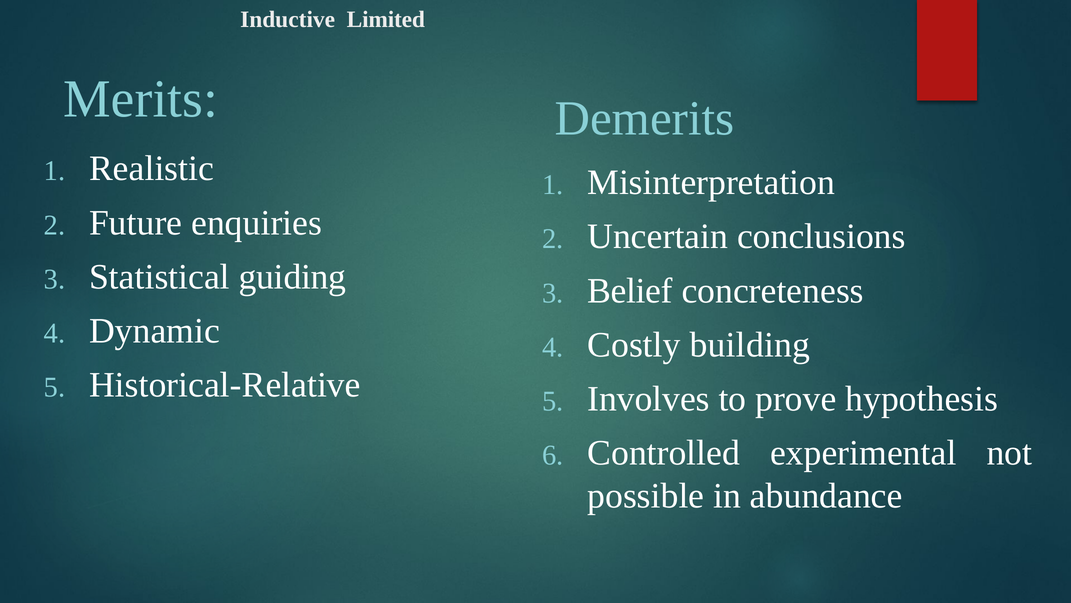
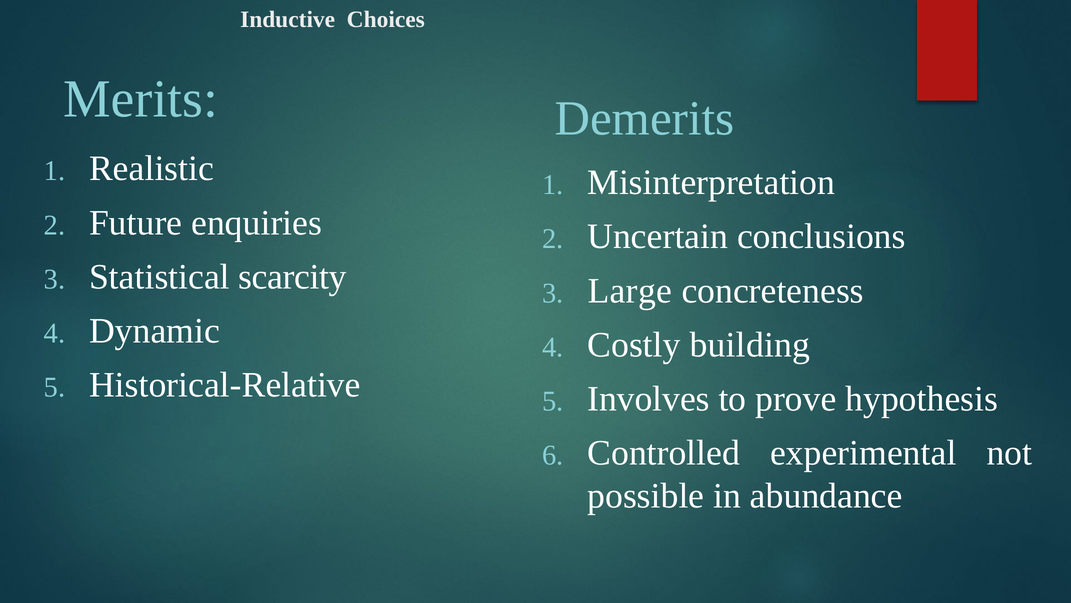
Limited: Limited -> Choices
guiding: guiding -> scarcity
Belief: Belief -> Large
